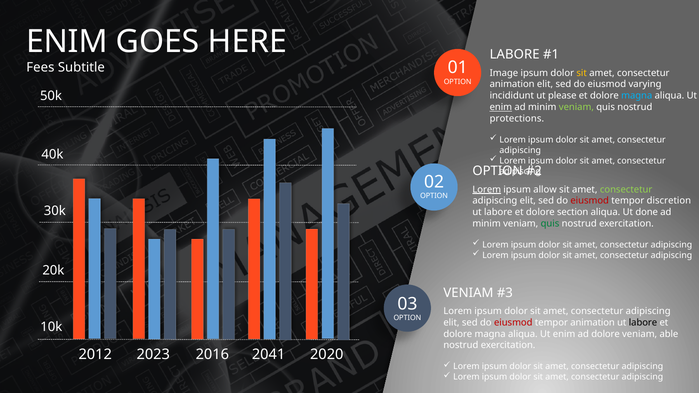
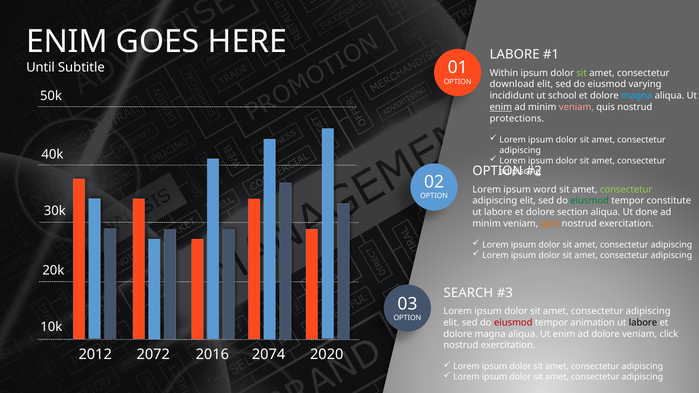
Fees: Fees -> Until
Image: Image -> Within
sit at (582, 73) colour: yellow -> light green
animation at (512, 84): animation -> download
please: please -> school
veniam at (576, 107) colour: light green -> pink
Lorem at (487, 190) underline: present -> none
allow: allow -> word
eiusmod at (590, 201) colour: red -> green
discretion: discretion -> constitute
quis at (550, 224) colour: green -> orange
VENIAM at (468, 293): VENIAM -> SEARCH
able: able -> click
2023: 2023 -> 2072
2041: 2041 -> 2074
